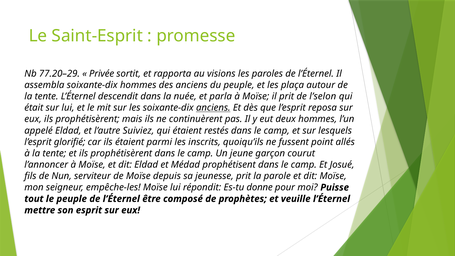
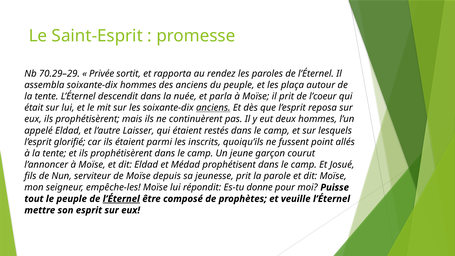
77.20–29: 77.20–29 -> 70.29–29
visions: visions -> rendez
l’selon: l’selon -> l’coeur
Suiviez: Suiviez -> Laisser
l’Éternel at (121, 199) underline: none -> present
